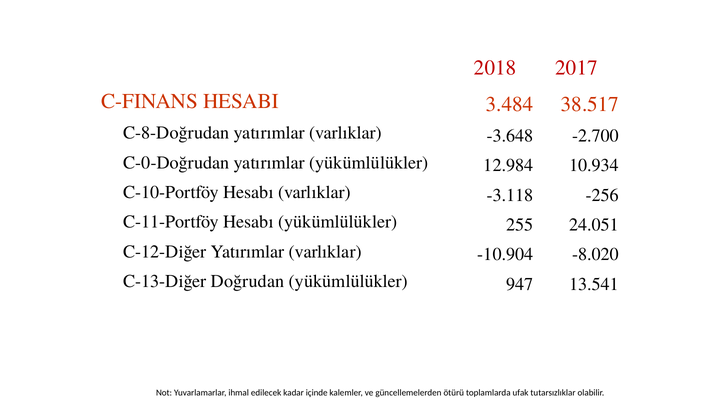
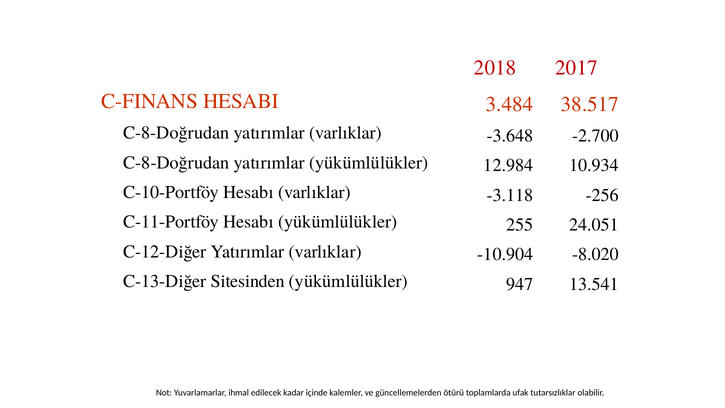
C-0-Doğrudan at (176, 163): C-0-Doğrudan -> C-8-Doğrudan
Doğrudan: Doğrudan -> Sitesinden
